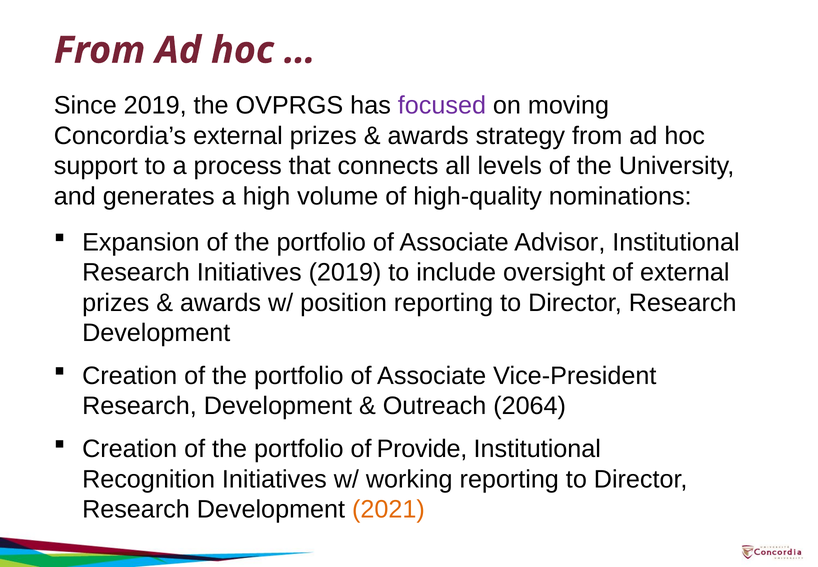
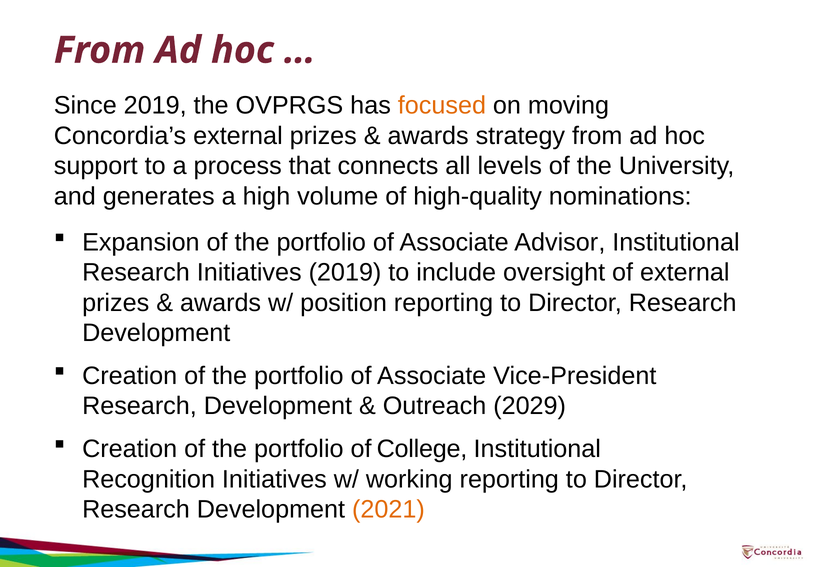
focused colour: purple -> orange
2064: 2064 -> 2029
Provide: Provide -> College
